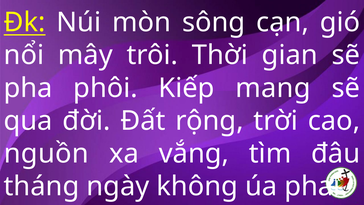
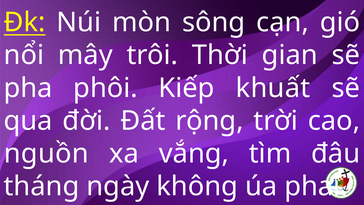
mang: mang -> khuất
